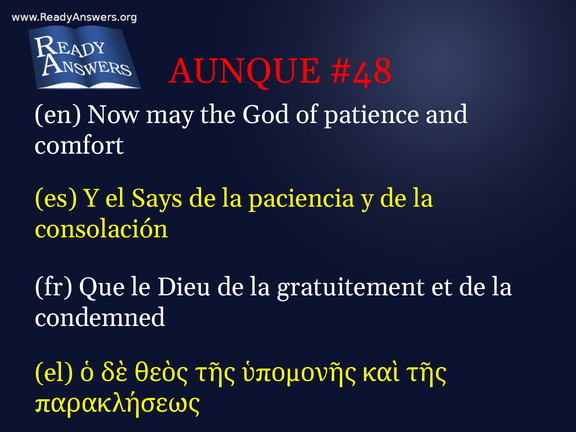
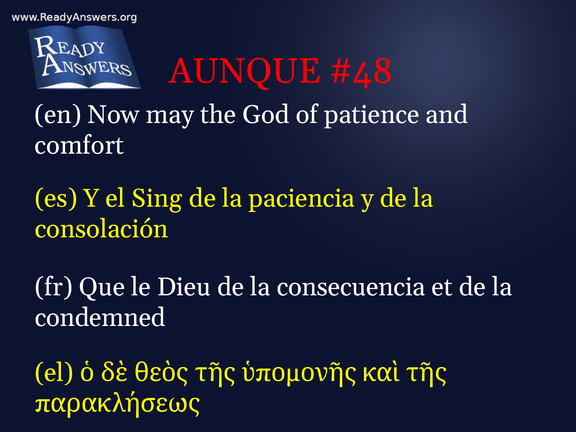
Says: Says -> Sing
gratuitement: gratuitement -> consecuencia
